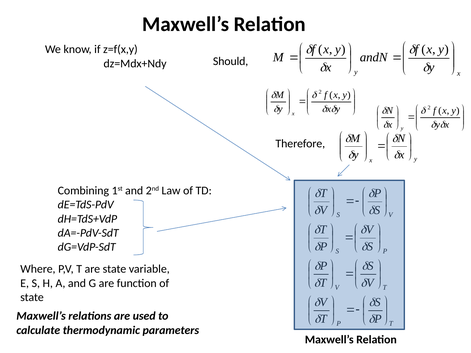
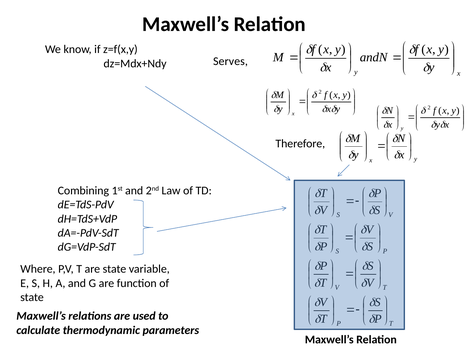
Should: Should -> Serves
